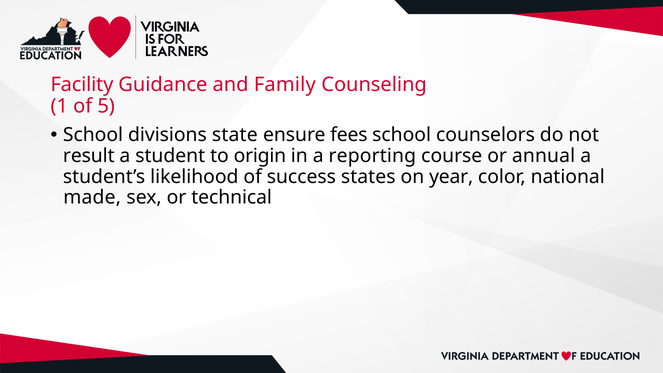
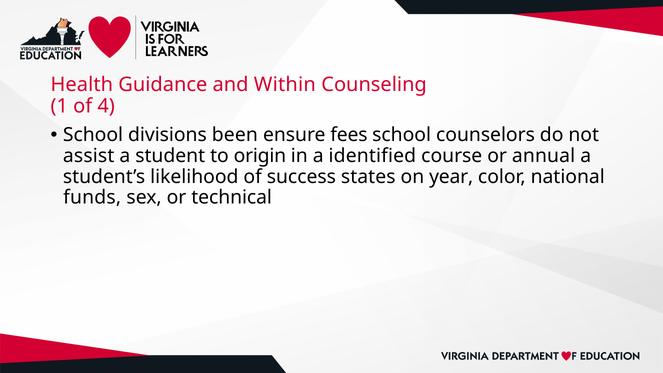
Facility: Facility -> Health
Family: Family -> Within
5: 5 -> 4
state: state -> been
result: result -> assist
reporting: reporting -> identified
made: made -> funds
